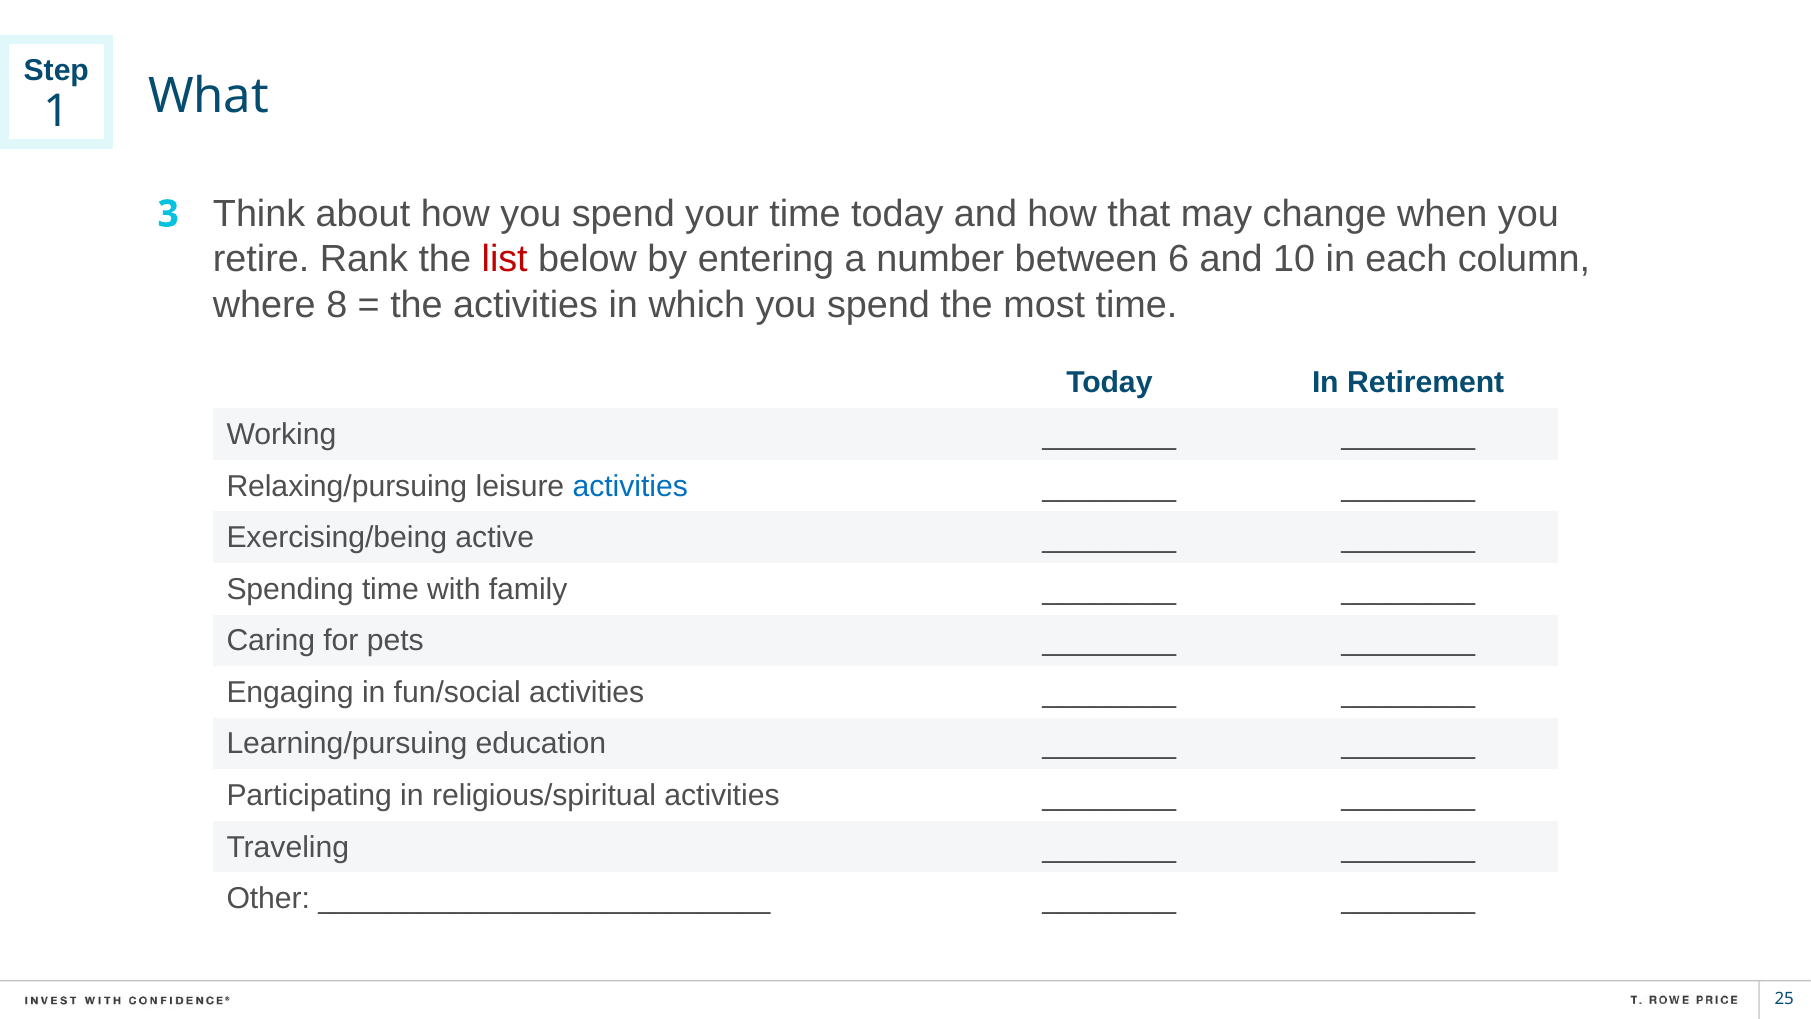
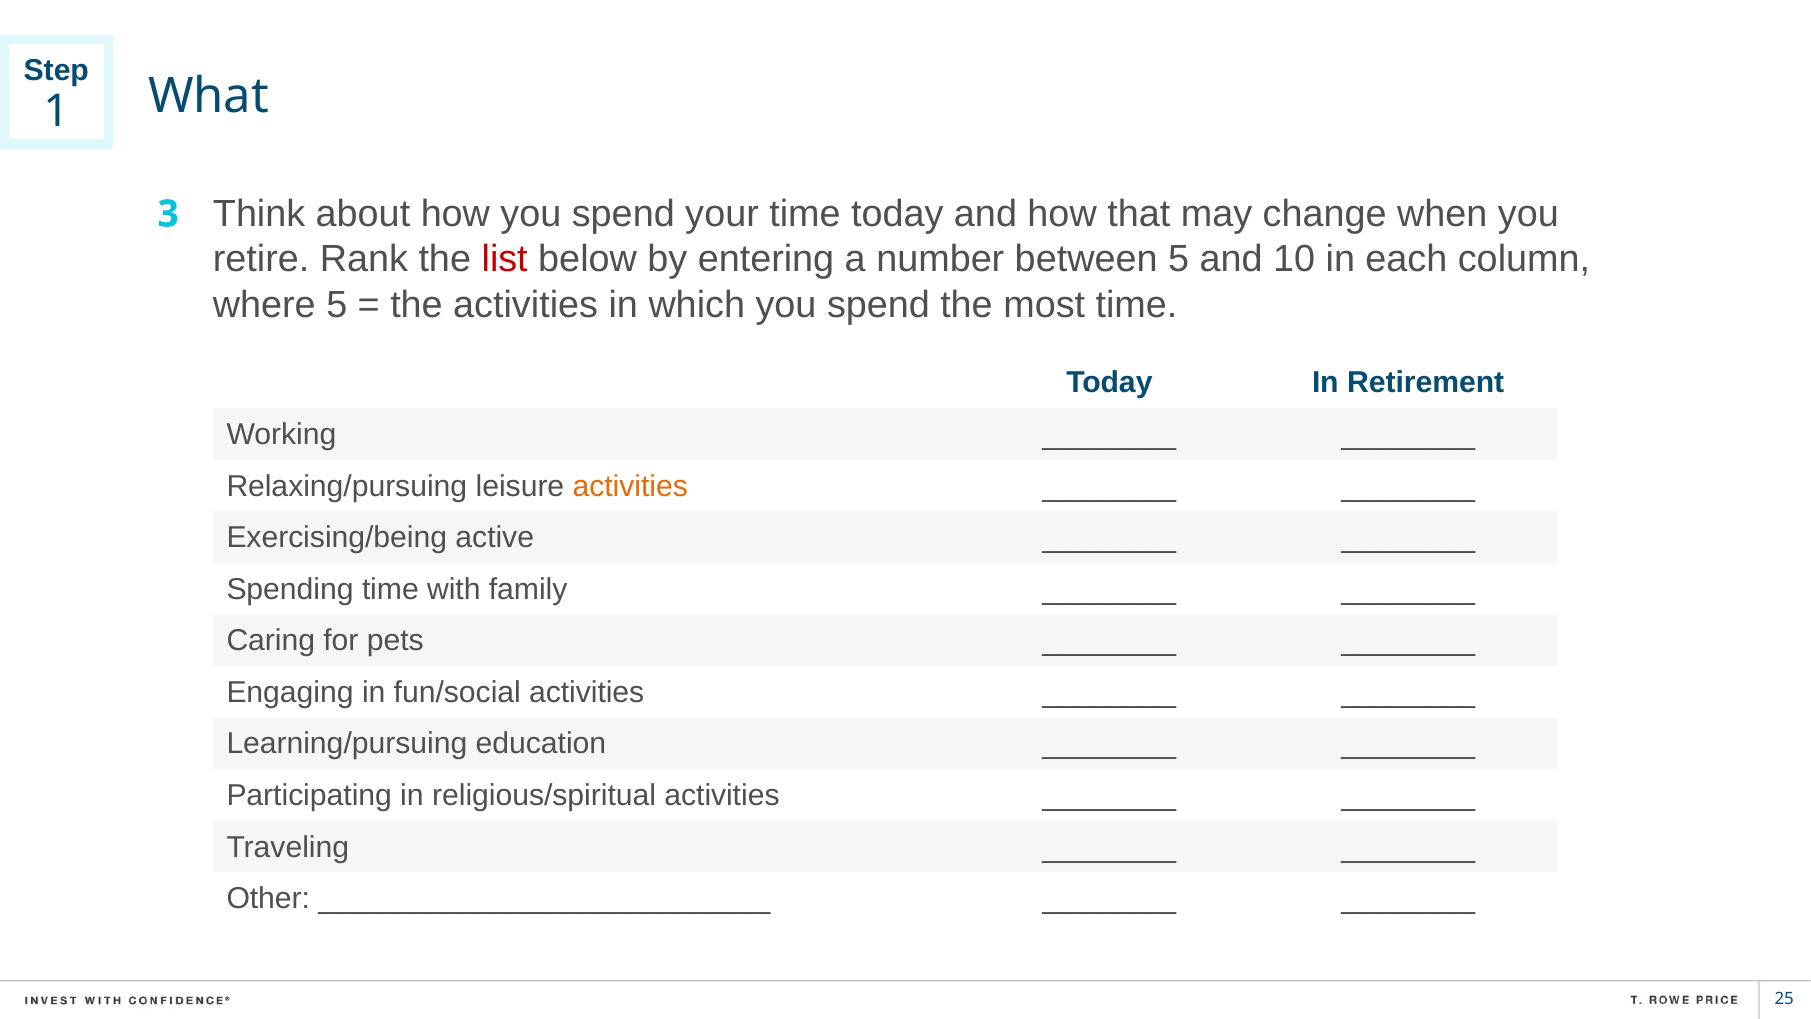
between 6: 6 -> 5
where 8: 8 -> 5
activities at (630, 486) colour: blue -> orange
